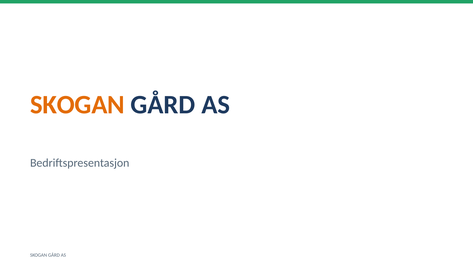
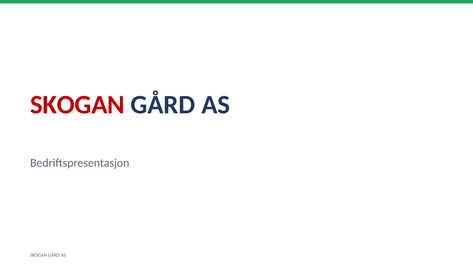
SKOGAN at (77, 105) colour: orange -> red
